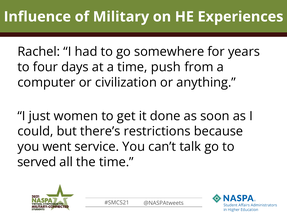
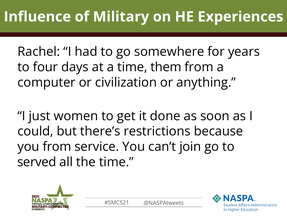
push: push -> them
you went: went -> from
talk: talk -> join
